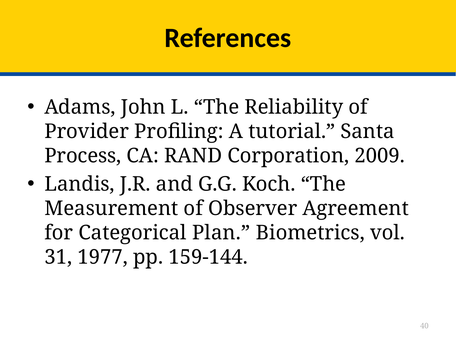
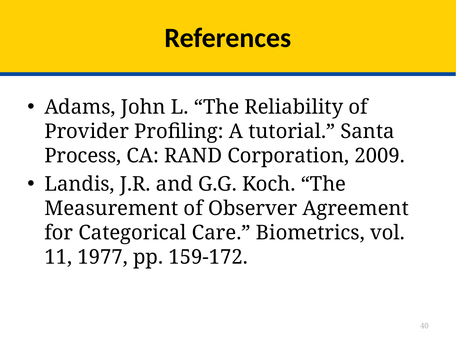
Plan: Plan -> Care
31: 31 -> 11
159-144: 159-144 -> 159-172
